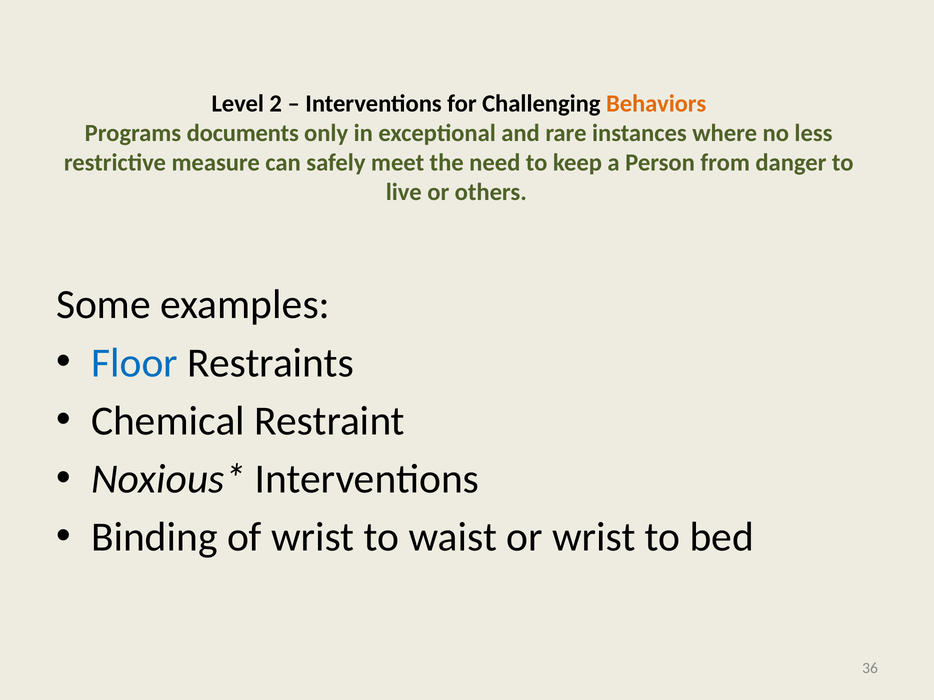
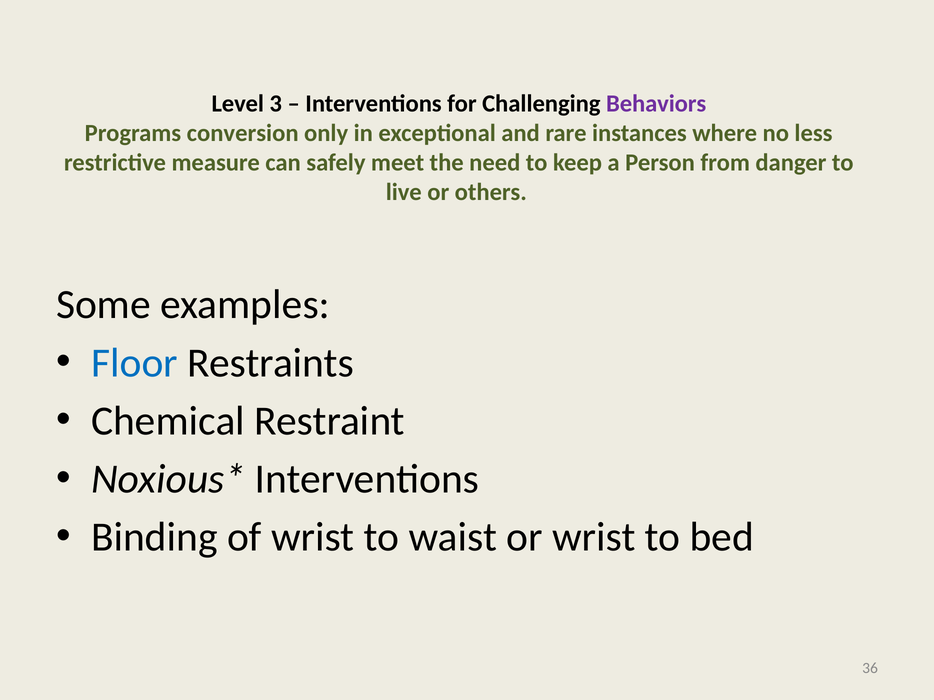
2: 2 -> 3
Behaviors colour: orange -> purple
documents: documents -> conversion
